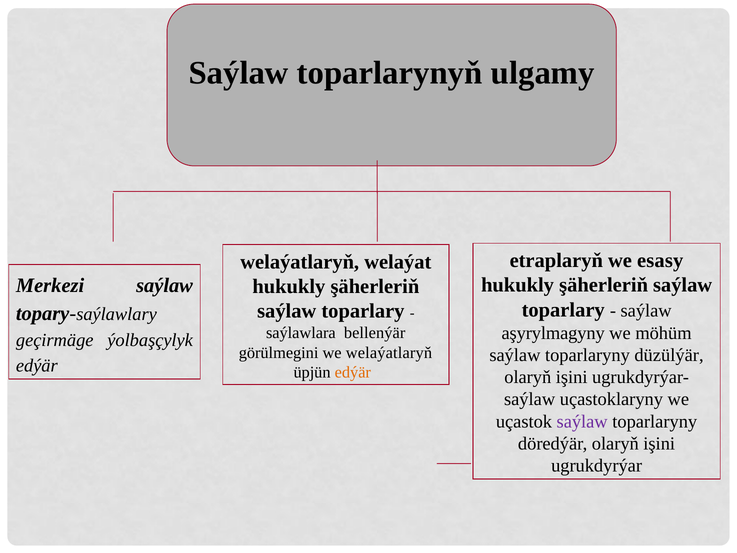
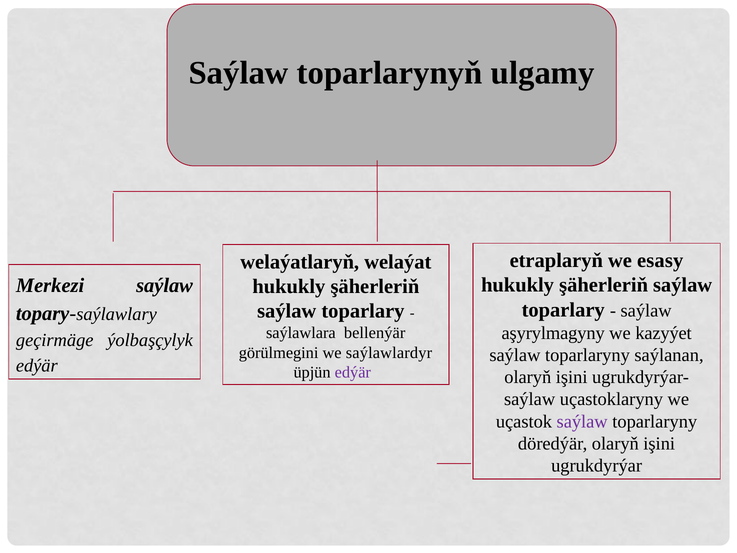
möhüm: möhüm -> kazyýet
we welaýatlaryň: welaýatlaryň -> saýlawlardyr
düzülýär: düzülýär -> saýlanan
edýär at (353, 372) colour: orange -> purple
